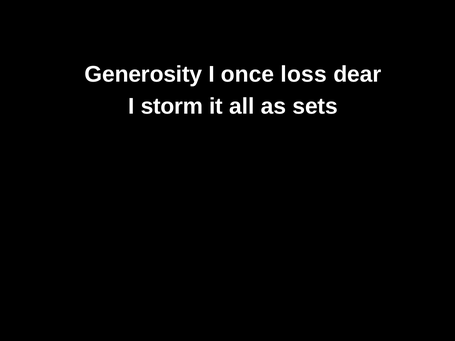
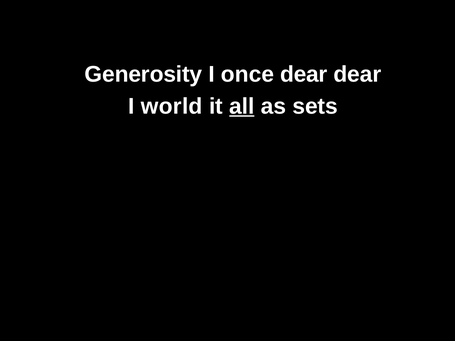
once loss: loss -> dear
storm: storm -> world
all underline: none -> present
